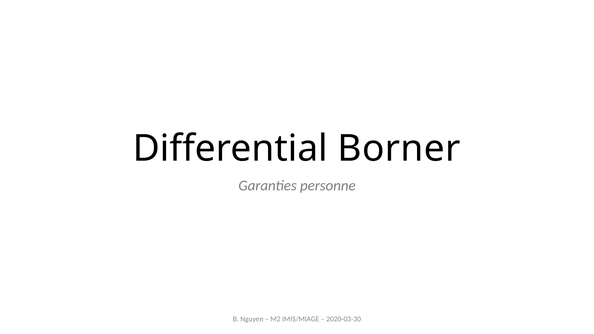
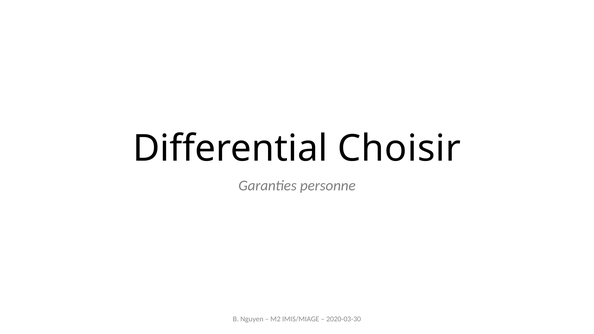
Borner: Borner -> Choisir
